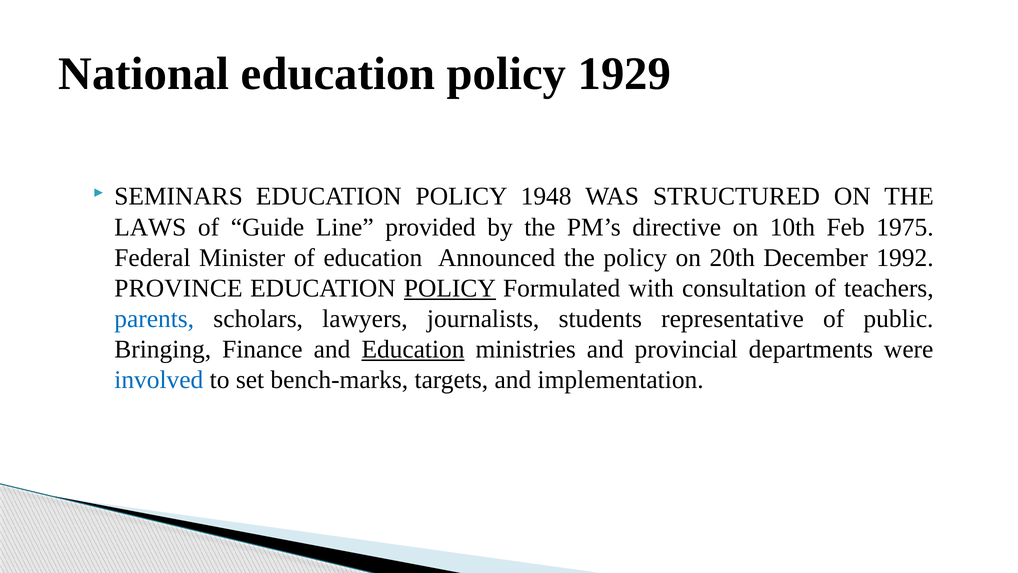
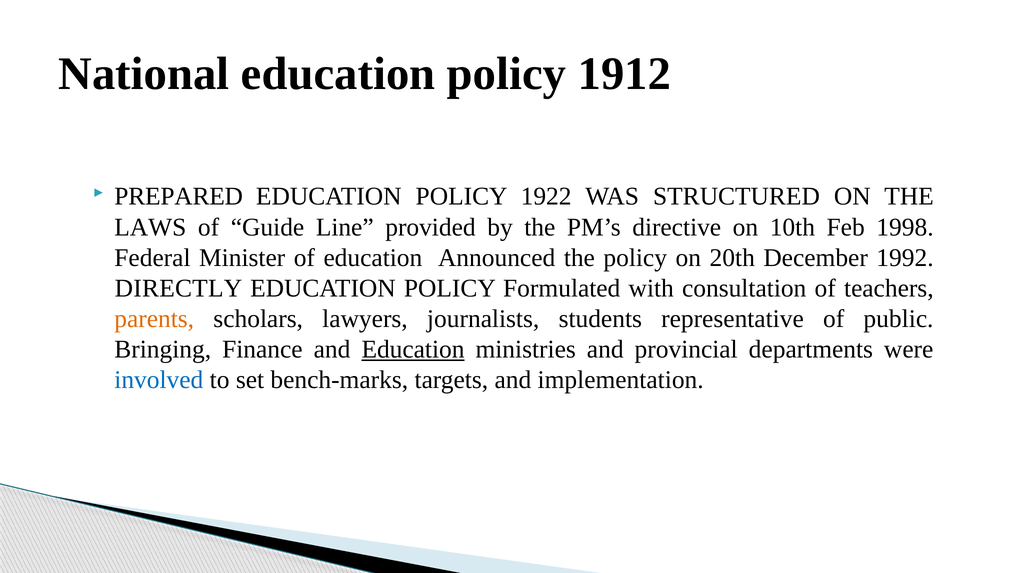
1929: 1929 -> 1912
SEMINARS: SEMINARS -> PREPARED
1948: 1948 -> 1922
1975: 1975 -> 1998
PROVINCE: PROVINCE -> DIRECTLY
POLICY at (450, 288) underline: present -> none
parents colour: blue -> orange
